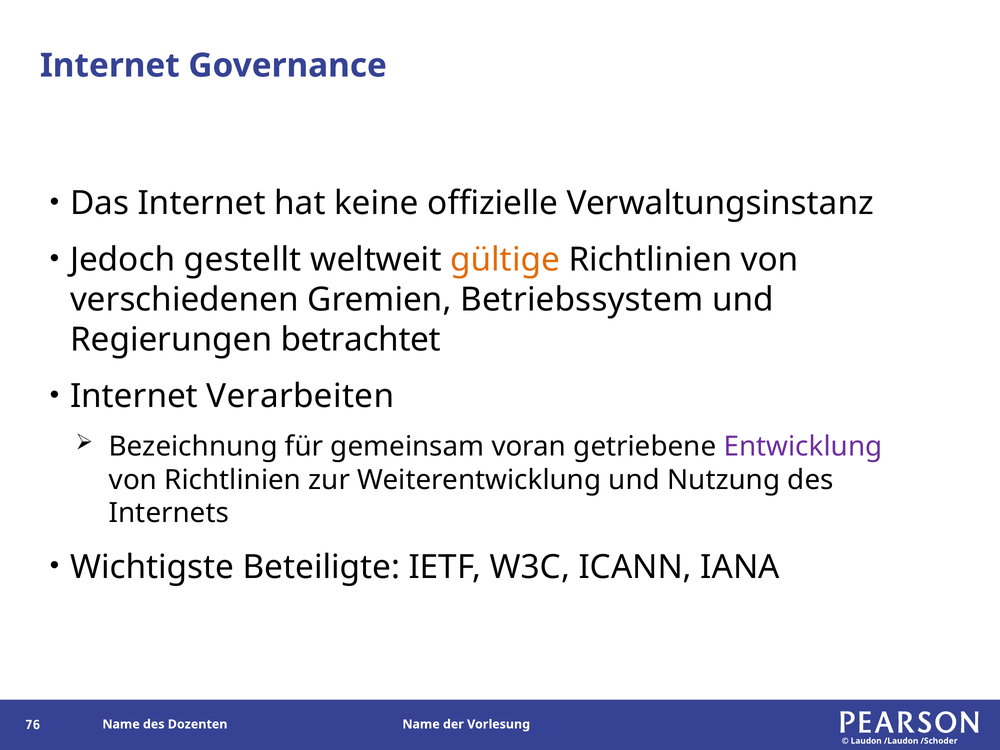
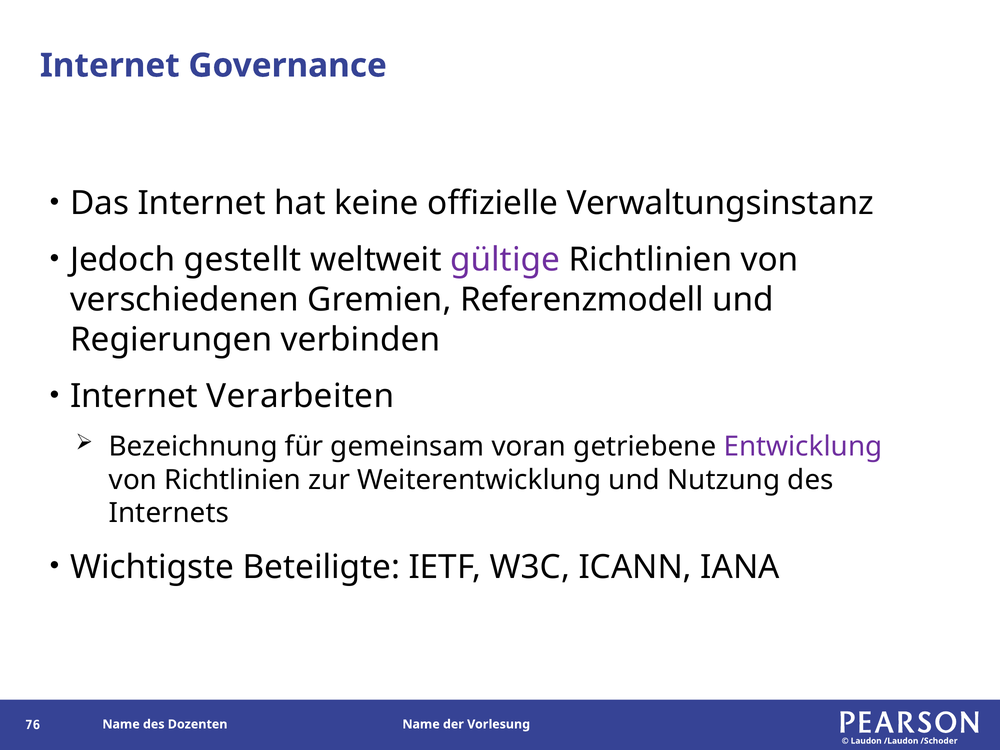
gültige colour: orange -> purple
Betriebssystem: Betriebssystem -> Referenzmodell
betrachtet: betrachtet -> verbinden
